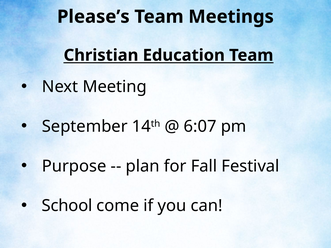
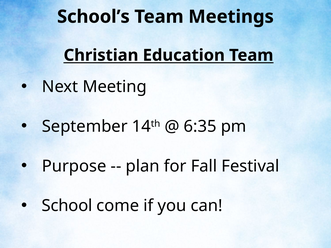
Please’s: Please’s -> School’s
6:07: 6:07 -> 6:35
